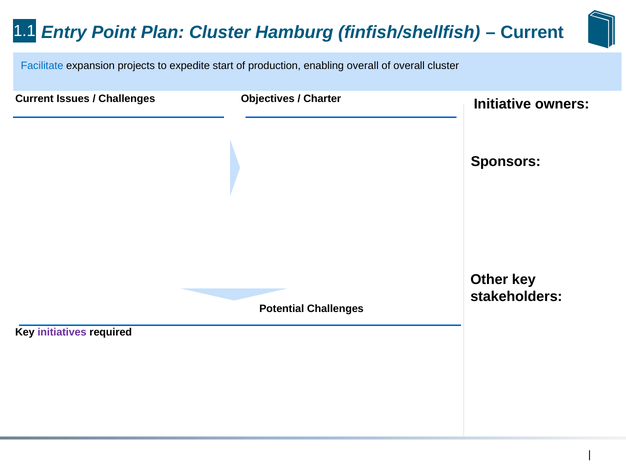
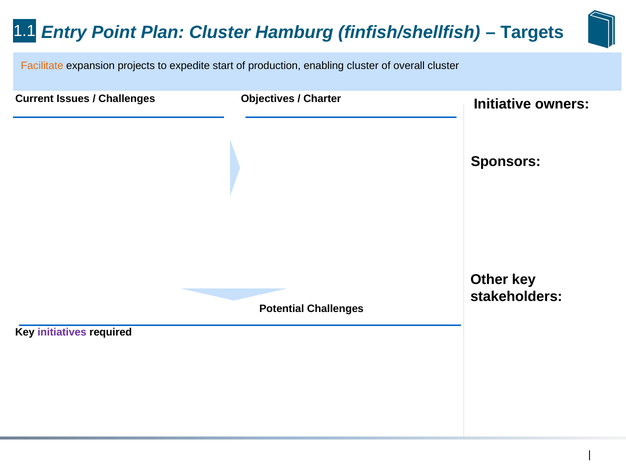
Current at (532, 33): Current -> Targets
Facilitate colour: blue -> orange
enabling overall: overall -> cluster
